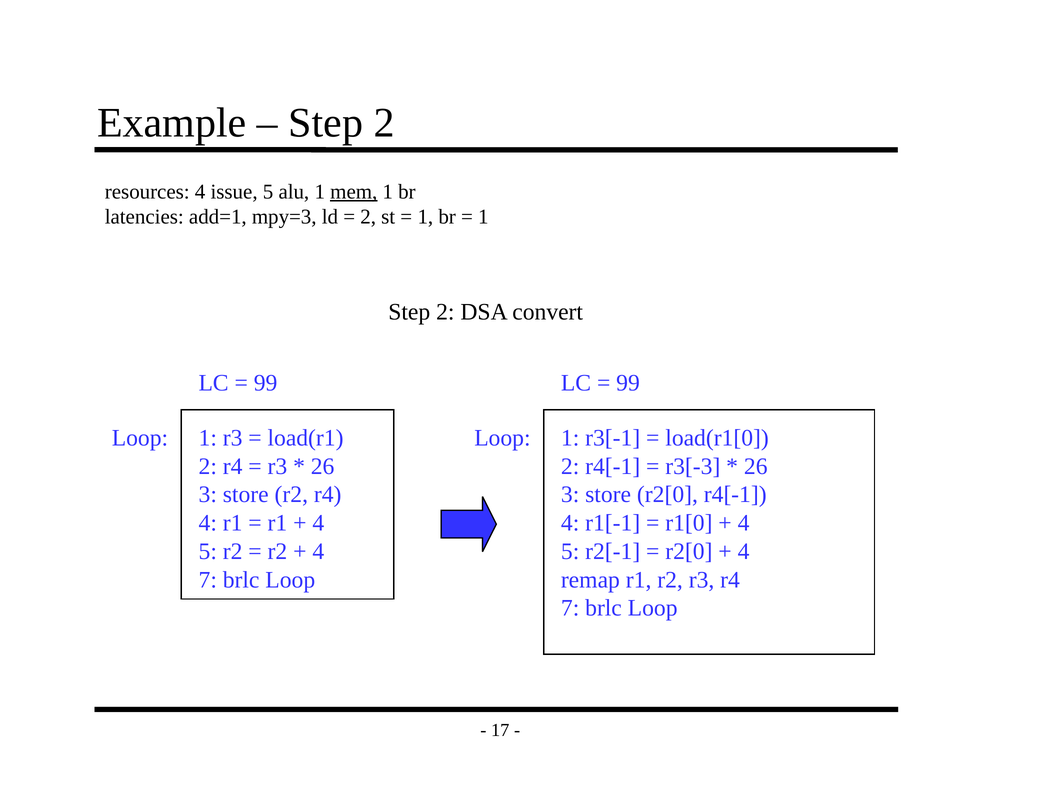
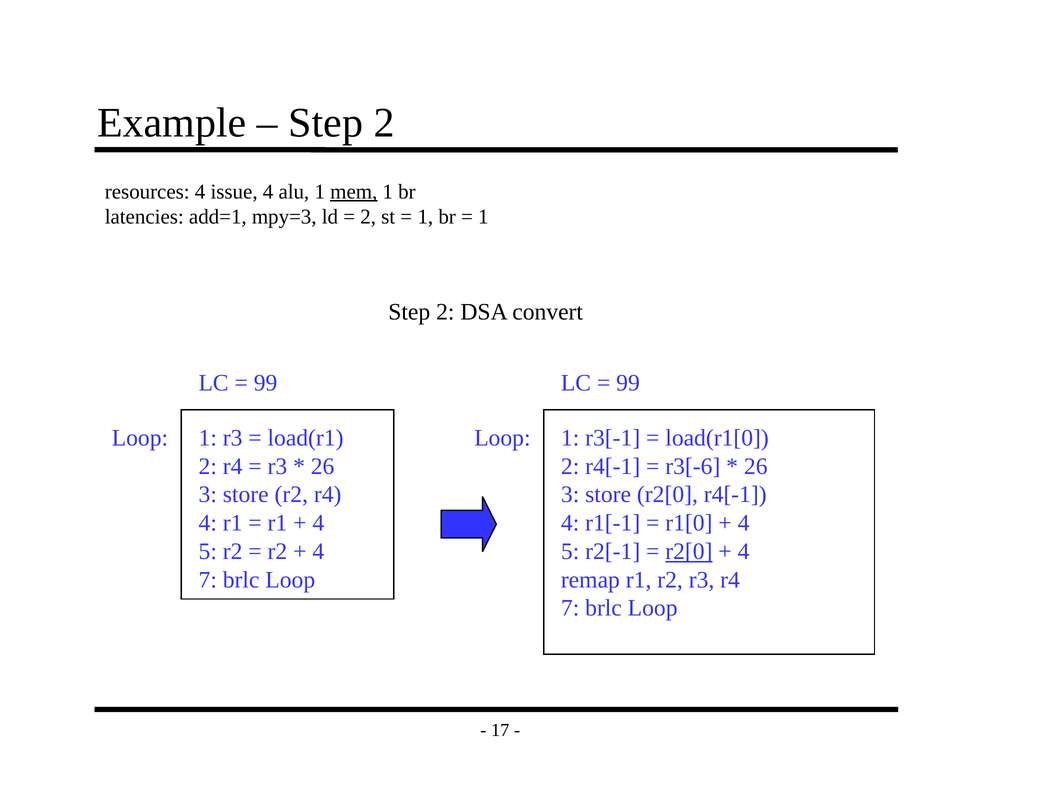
issue 5: 5 -> 4
r3[-3: r3[-3 -> r3[-6
r2[0 at (689, 551) underline: none -> present
